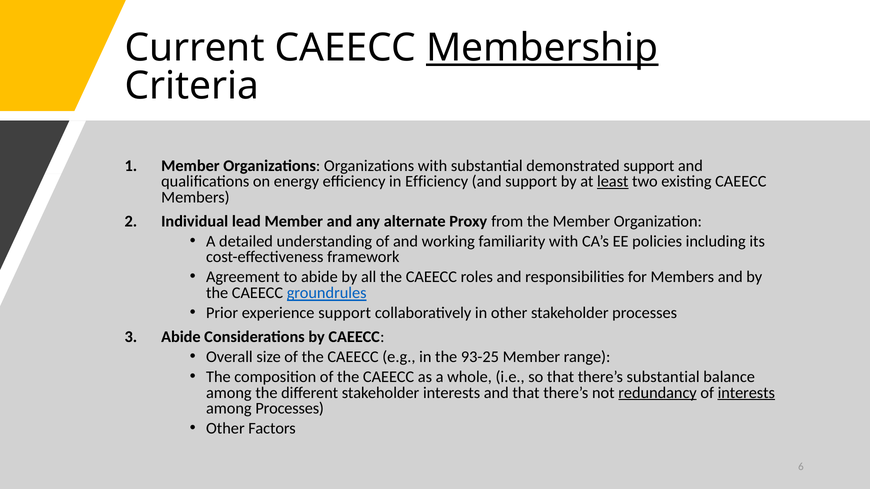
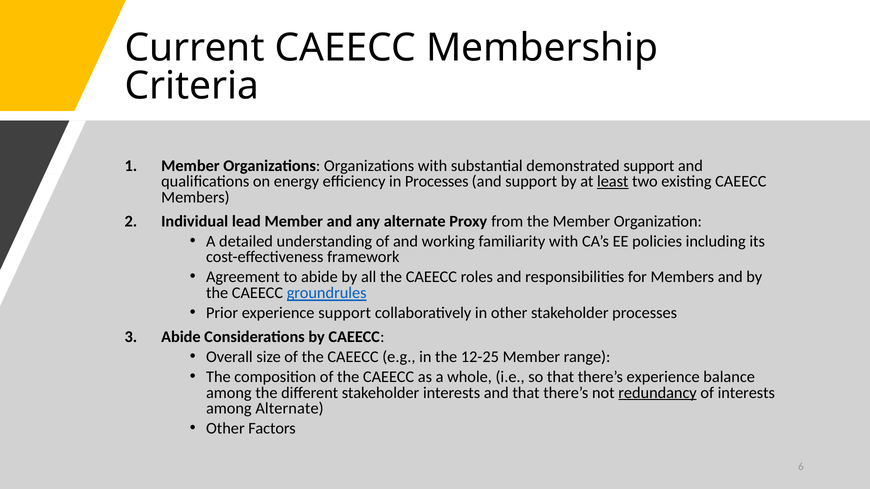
Membership underline: present -> none
in Efficiency: Efficiency -> Processes
93-25: 93-25 -> 12-25
there’s substantial: substantial -> experience
interests at (746, 393) underline: present -> none
among Processes: Processes -> Alternate
